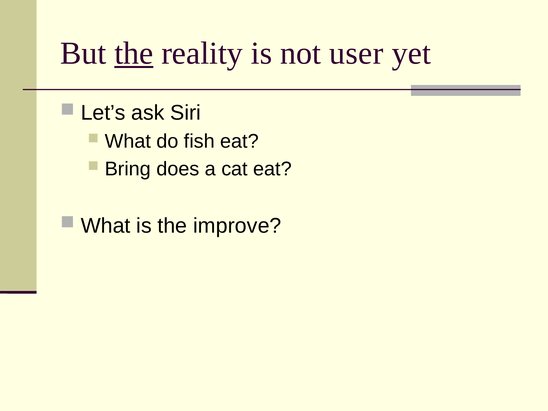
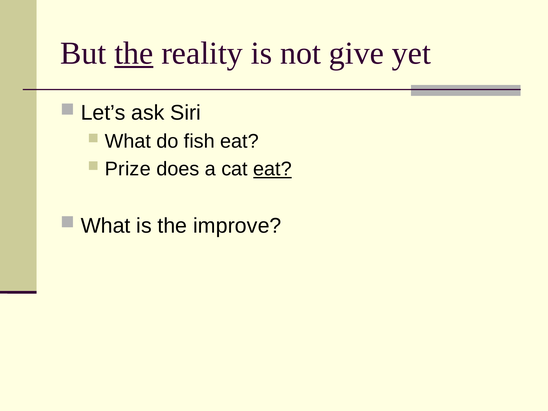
user: user -> give
Bring: Bring -> Prize
eat at (273, 169) underline: none -> present
